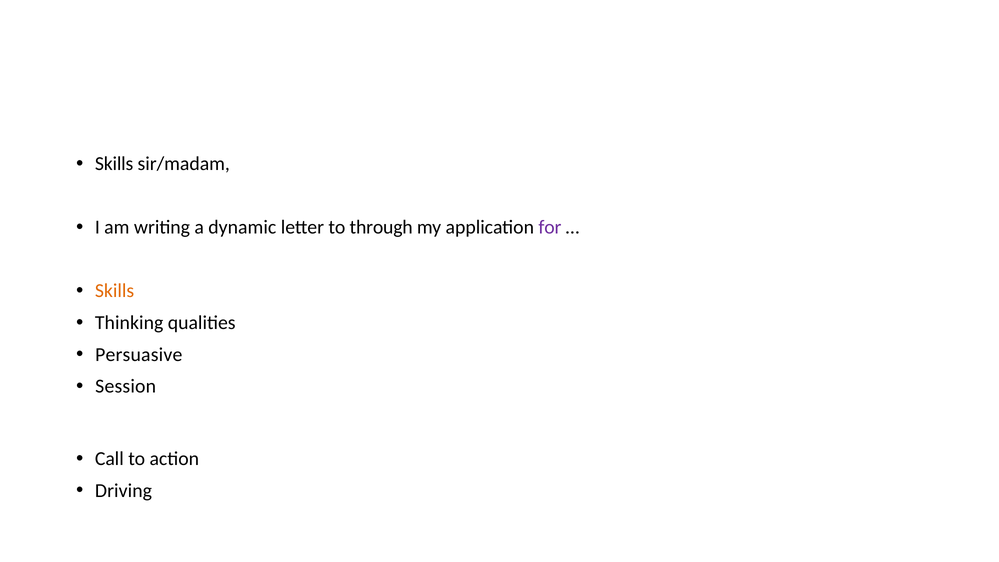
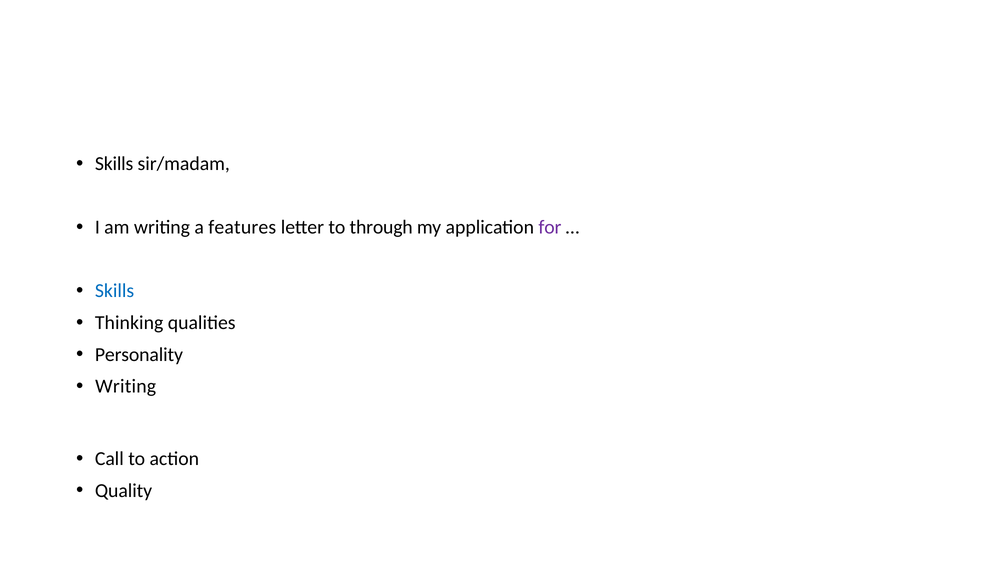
dynamic: dynamic -> features
Skills at (115, 291) colour: orange -> blue
Persuasive: Persuasive -> Personality
Session at (126, 386): Session -> Writing
Driving: Driving -> Quality
